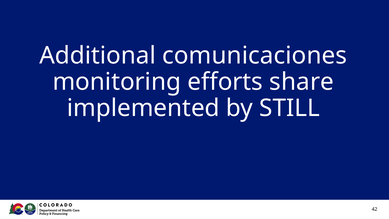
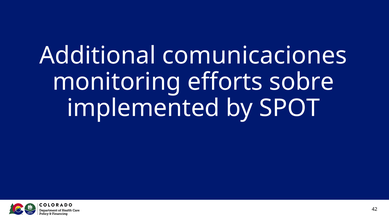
share: share -> sobre
STILL: STILL -> SPOT
